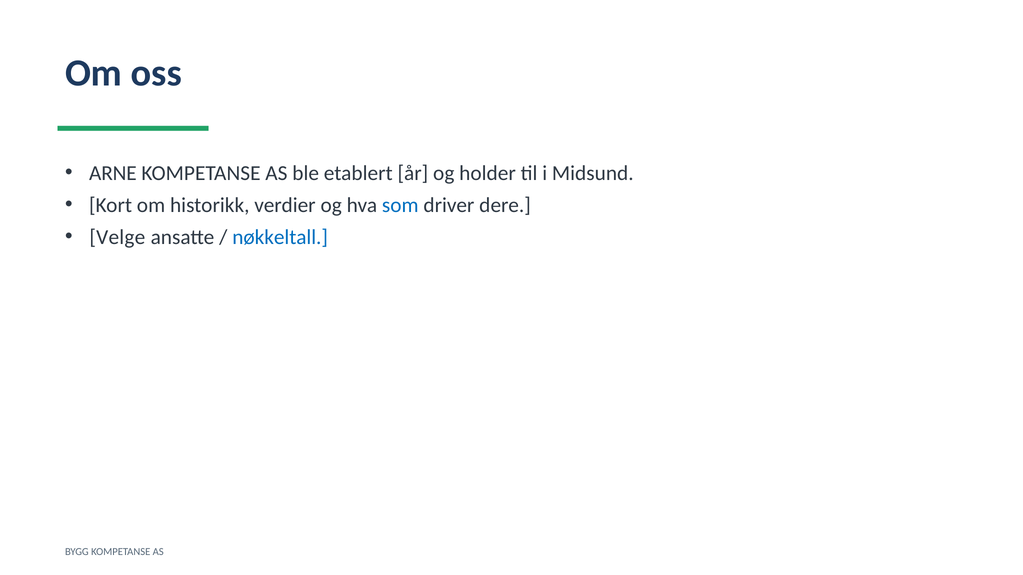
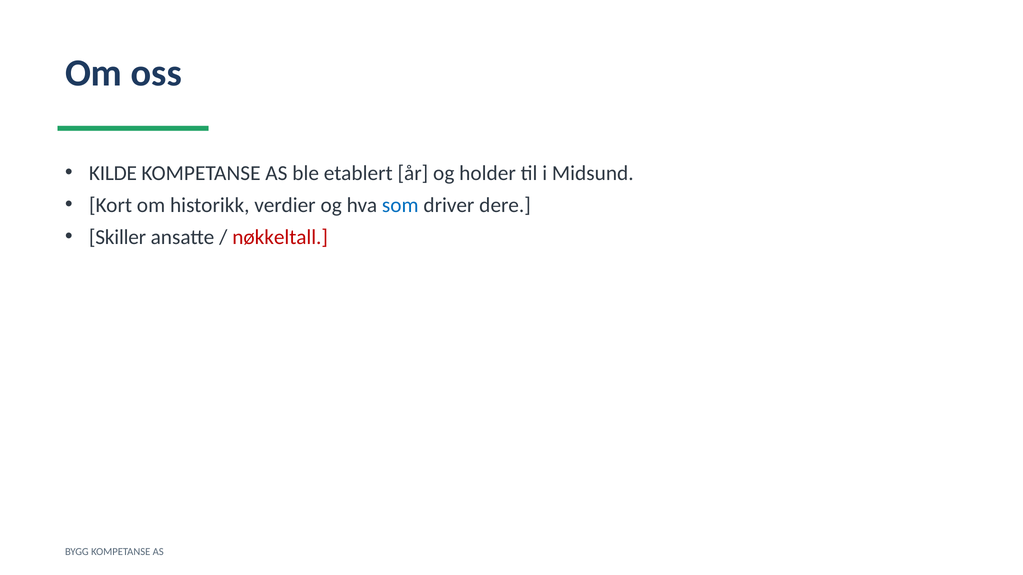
ARNE: ARNE -> KILDE
Velge: Velge -> Skiller
nøkkeltall colour: blue -> red
